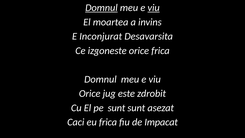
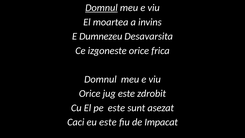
viu at (154, 8) underline: present -> none
Inconjurat: Inconjurat -> Dumnezeu
pe sunt: sunt -> este
eu frica: frica -> este
